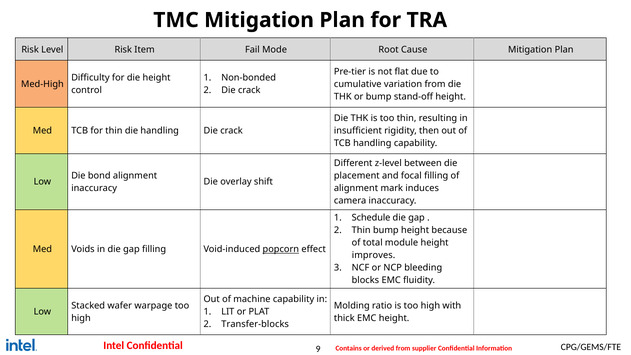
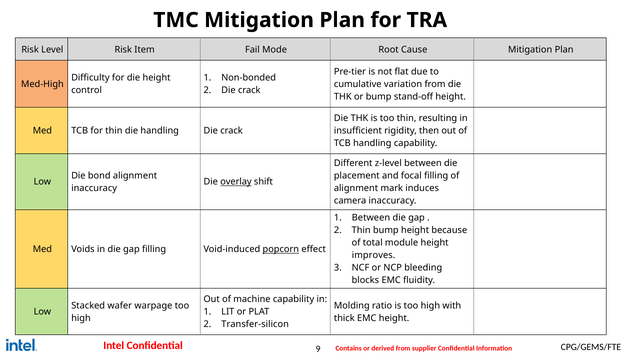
overlay underline: none -> present
Schedule at (371, 218): Schedule -> Between
Transfer-blocks: Transfer-blocks -> Transfer-silicon
